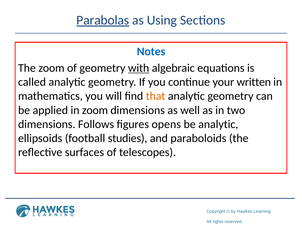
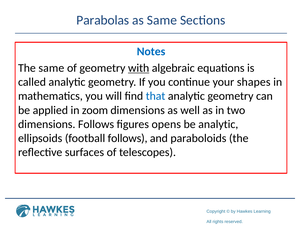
Parabolas underline: present -> none
as Using: Using -> Same
The zoom: zoom -> same
written: written -> shapes
that colour: orange -> blue
football studies: studies -> follows
